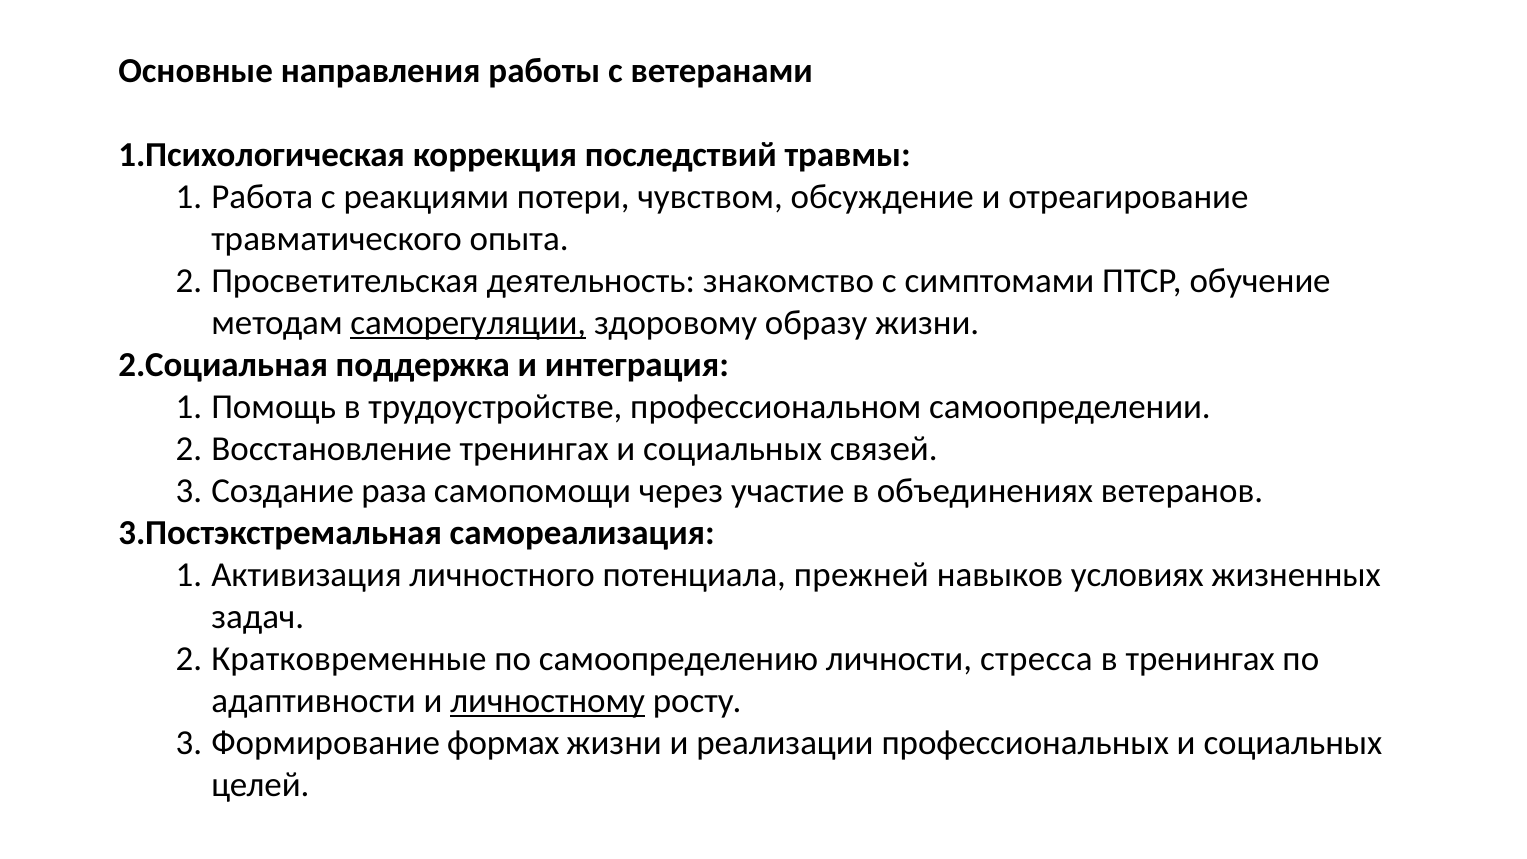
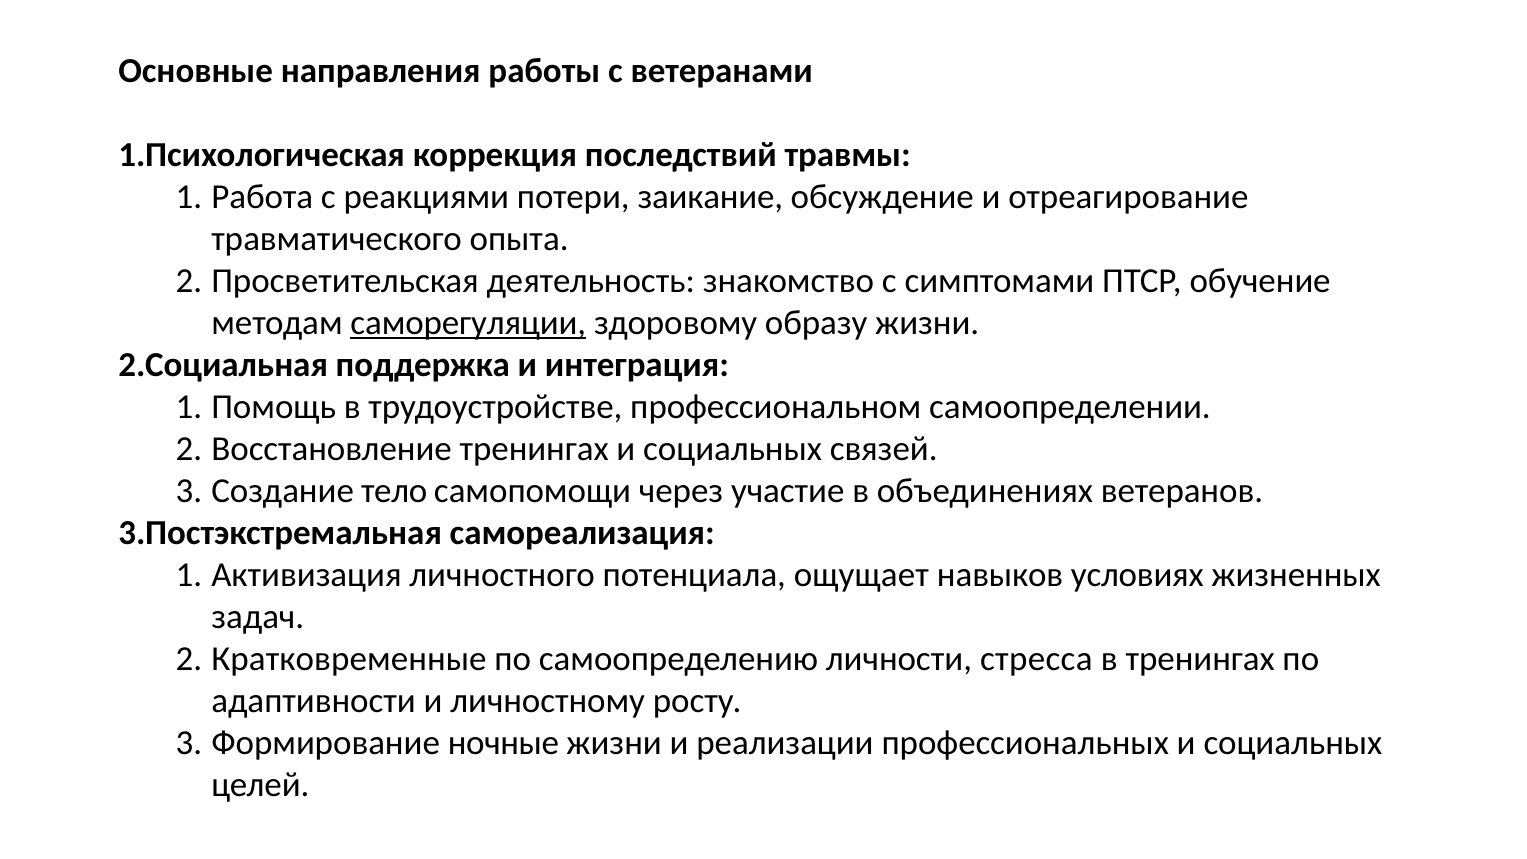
чувством: чувством -> заикание
раза: раза -> тело
прежней: прежней -> ощущает
личностному underline: present -> none
формах: формах -> ночные
